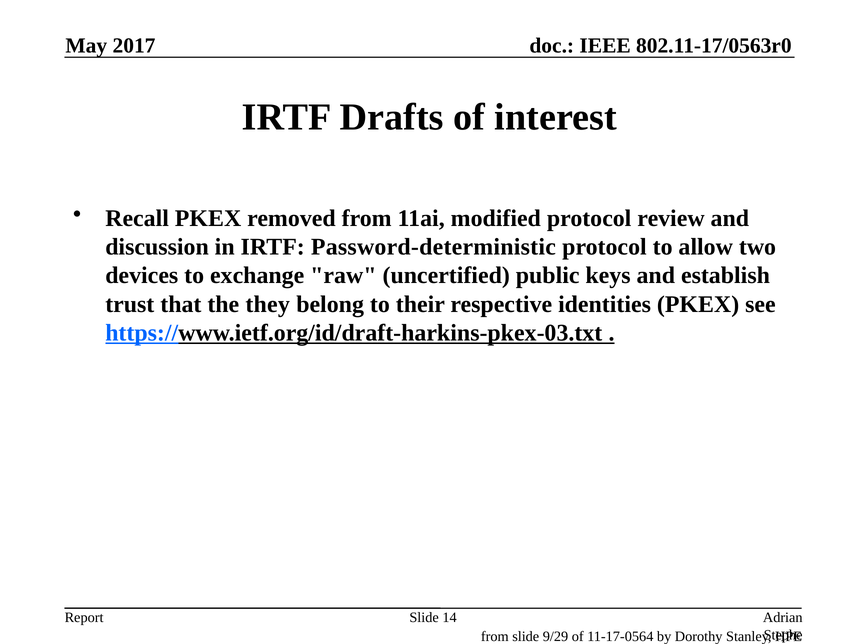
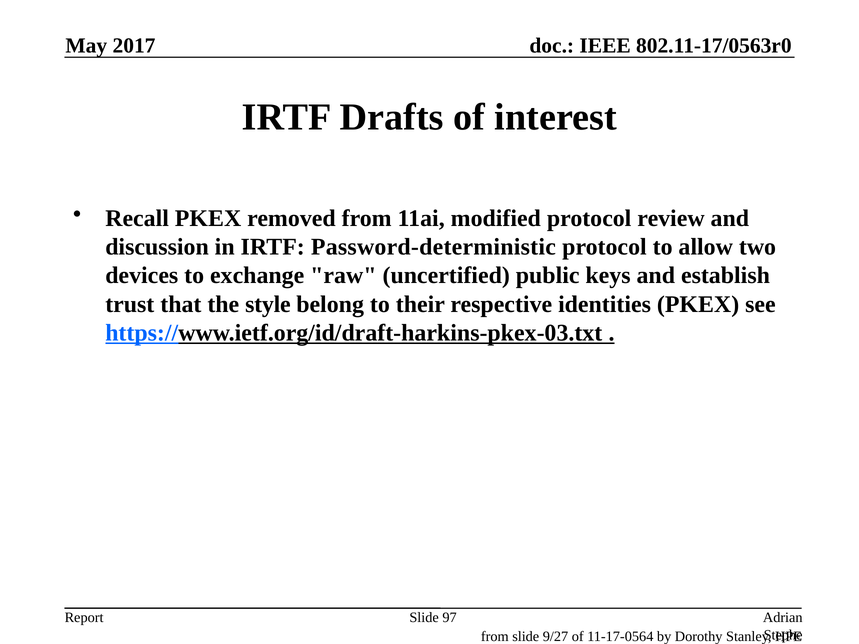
they: they -> style
14: 14 -> 97
9/29: 9/29 -> 9/27
